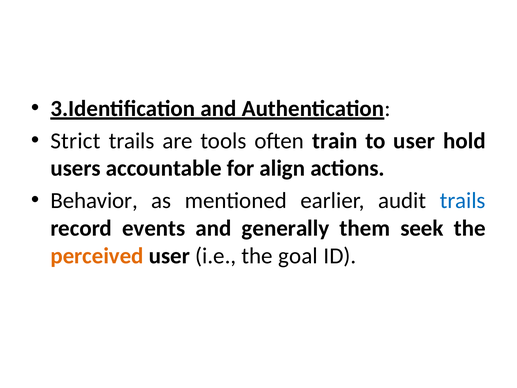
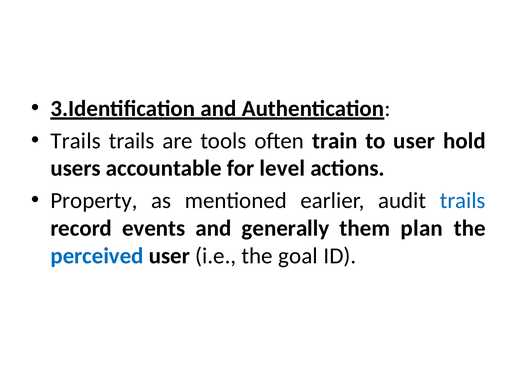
Strict at (76, 141): Strict -> Trails
align: align -> level
Behavior: Behavior -> Property
seek: seek -> plan
perceived colour: orange -> blue
